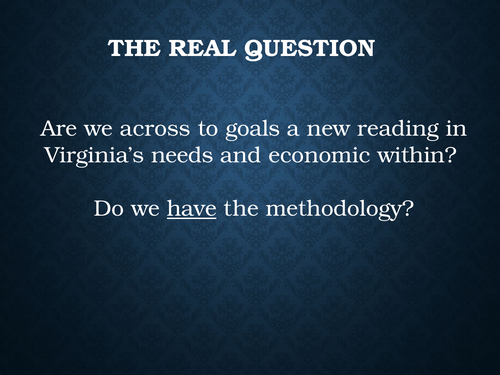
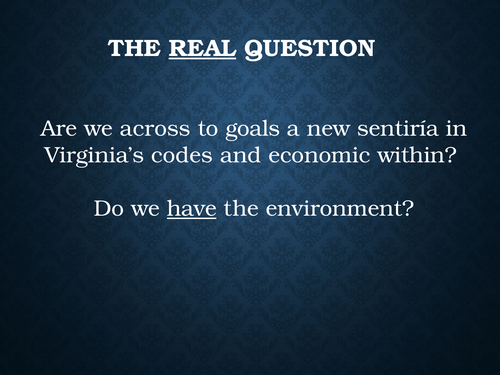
REAL underline: none -> present
reading: reading -> sentiría
needs: needs -> codes
methodology: methodology -> environment
